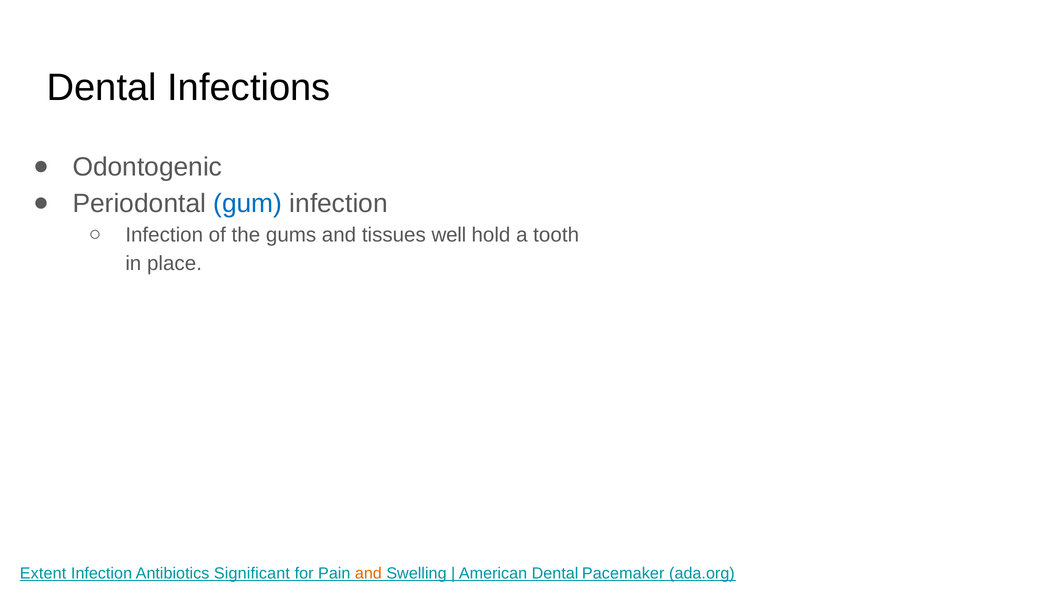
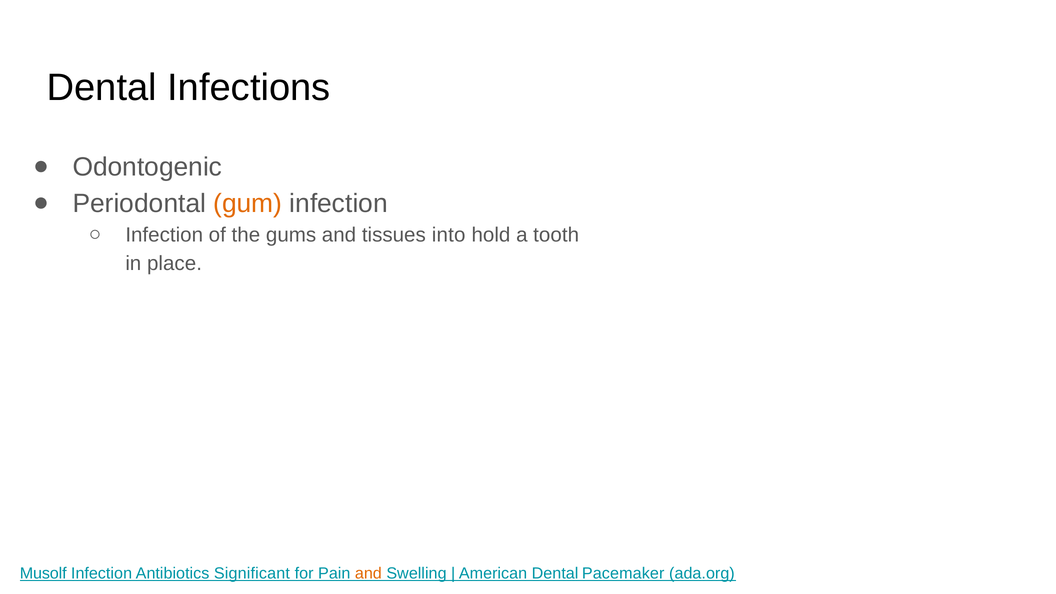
gum colour: blue -> orange
well: well -> into
Extent: Extent -> Musolf
